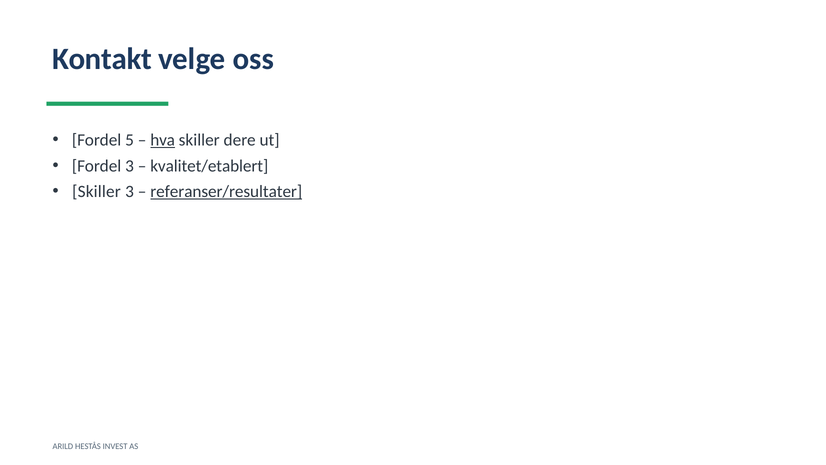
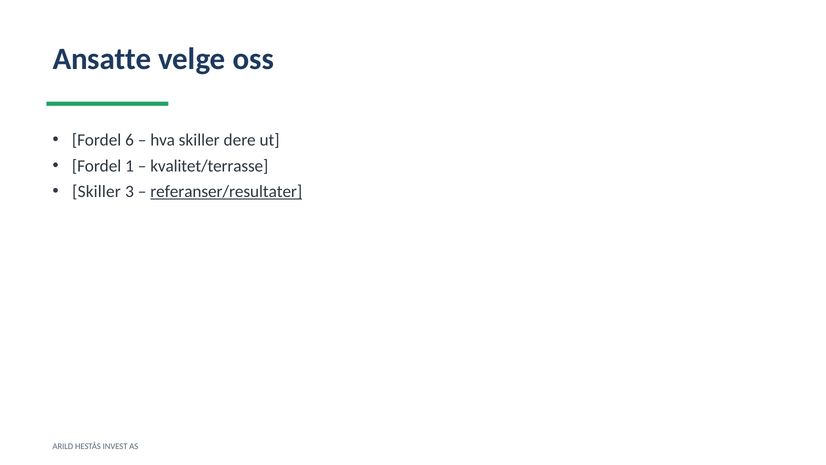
Kontakt: Kontakt -> Ansatte
5: 5 -> 6
hva underline: present -> none
Fordel 3: 3 -> 1
kvalitet/etablert: kvalitet/etablert -> kvalitet/terrasse
